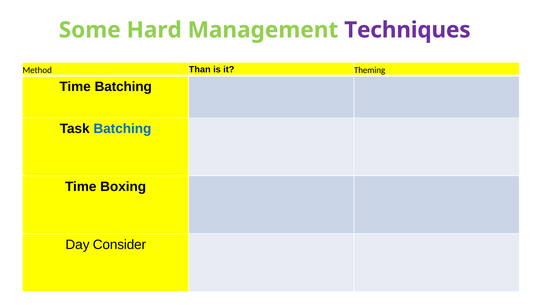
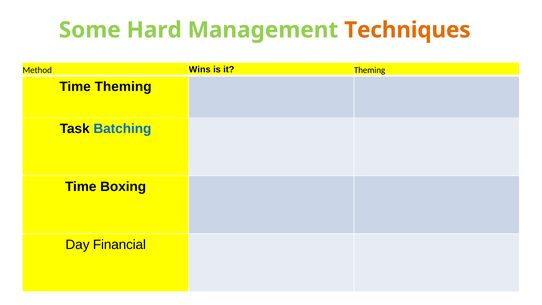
Techniques colour: purple -> orange
Than: Than -> Wins
Time Batching: Batching -> Theming
Consider: Consider -> Financial
